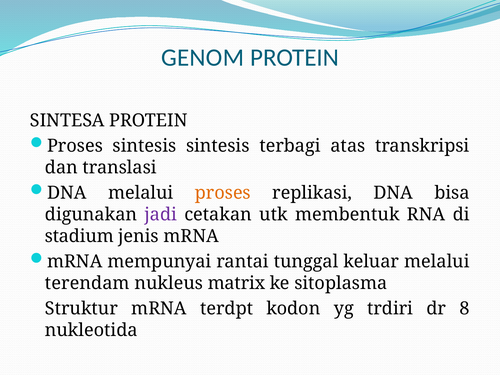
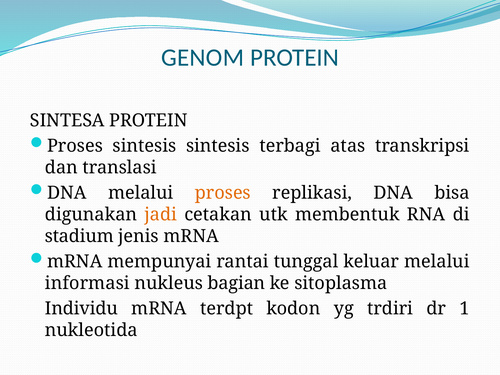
jadi colour: purple -> orange
terendam: terendam -> informasi
matrix: matrix -> bagian
Struktur: Struktur -> Individu
8: 8 -> 1
